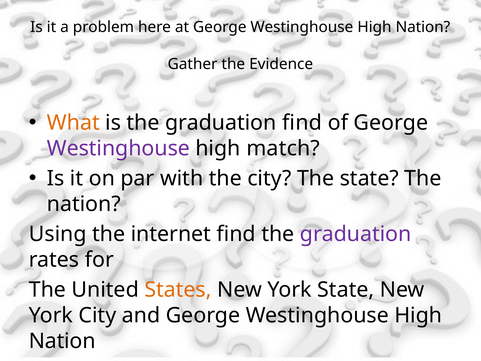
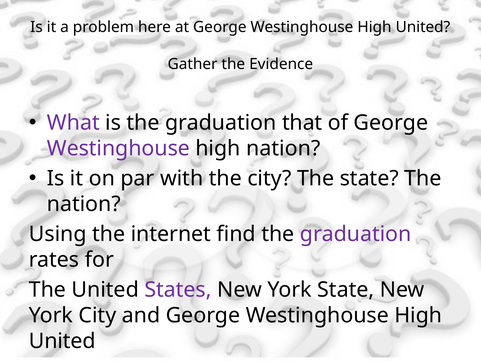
Nation at (423, 27): Nation -> United
What colour: orange -> purple
graduation find: find -> that
high match: match -> nation
States colour: orange -> purple
Nation at (62, 341): Nation -> United
